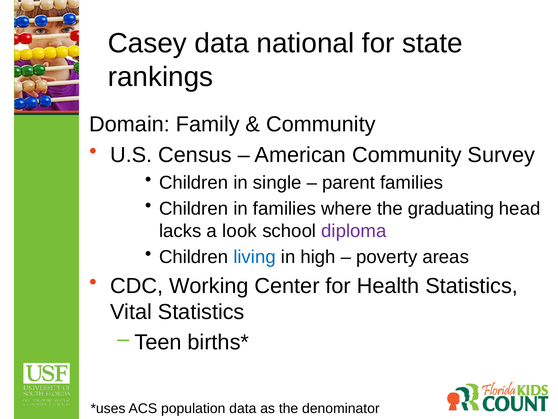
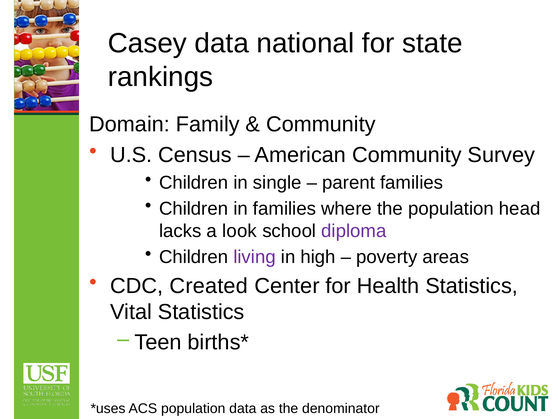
the graduating: graduating -> population
living colour: blue -> purple
Working: Working -> Created
